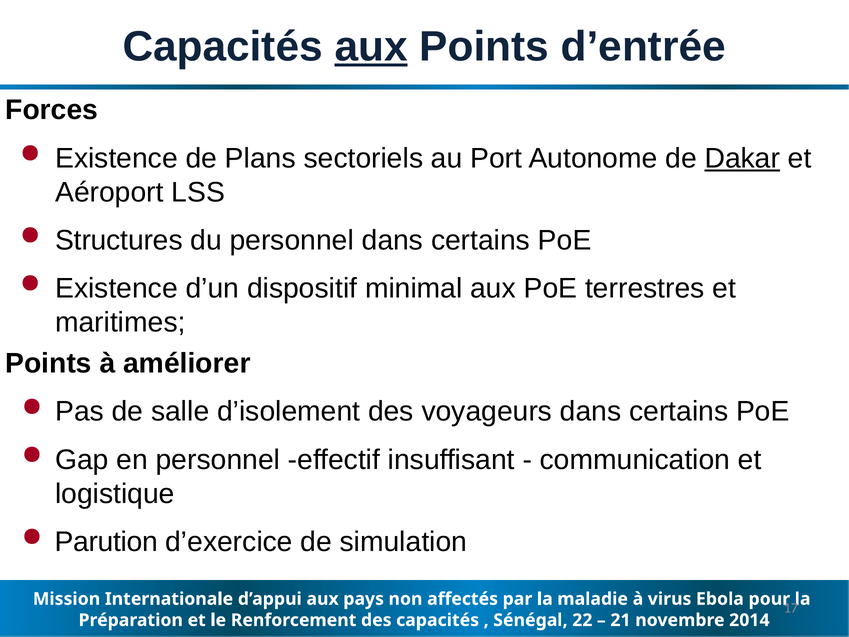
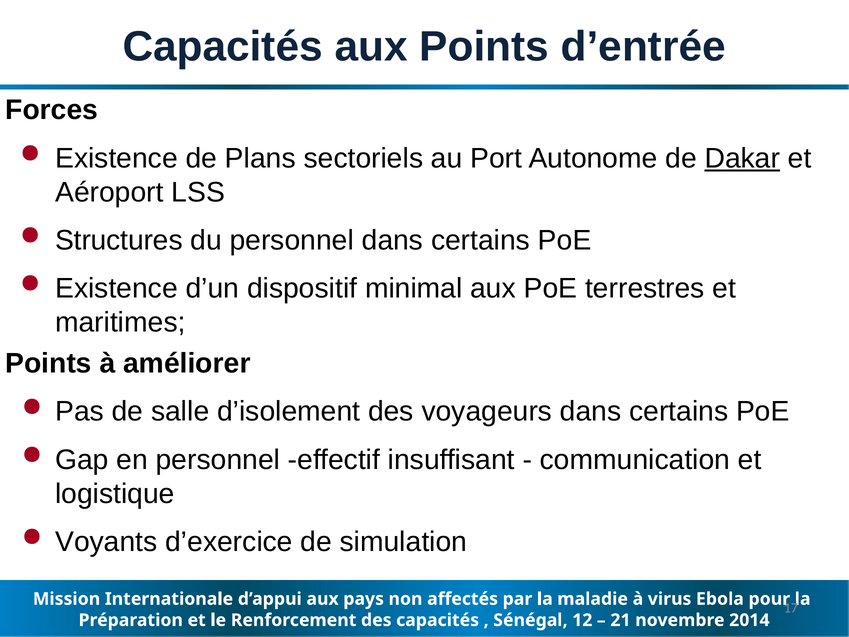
aux at (371, 47) underline: present -> none
Parution: Parution -> Voyants
22: 22 -> 12
